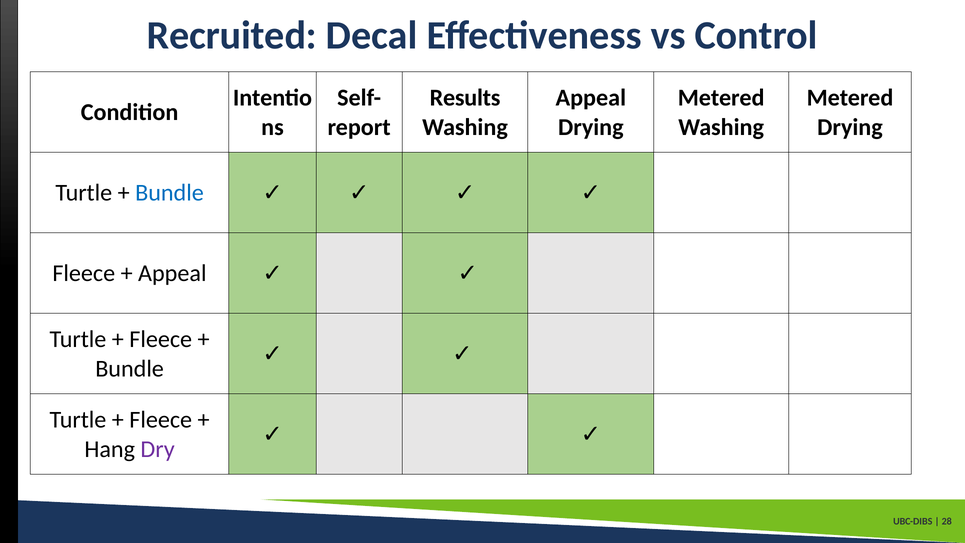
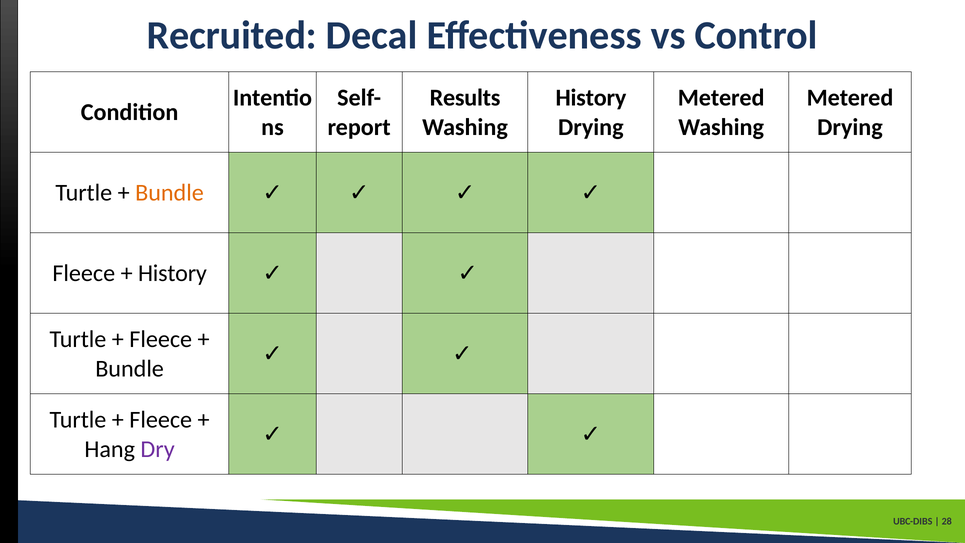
Appeal at (591, 98): Appeal -> History
Bundle at (169, 193) colour: blue -> orange
Appeal at (172, 273): Appeal -> History
